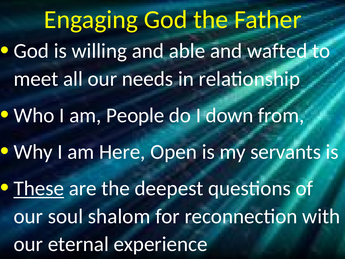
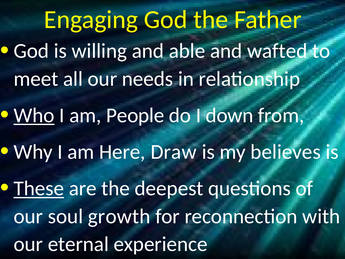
Who underline: none -> present
Open: Open -> Draw
servants: servants -> believes
shalom: shalom -> growth
